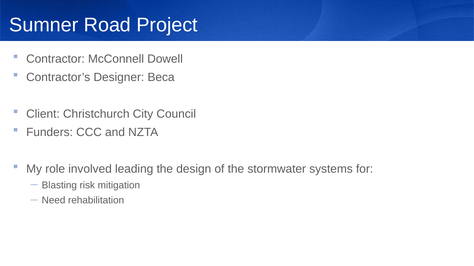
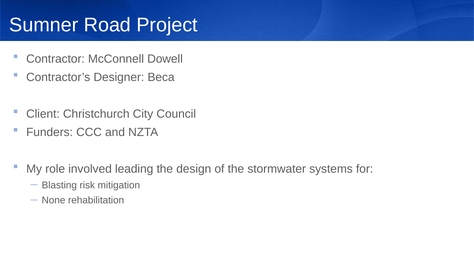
Need: Need -> None
